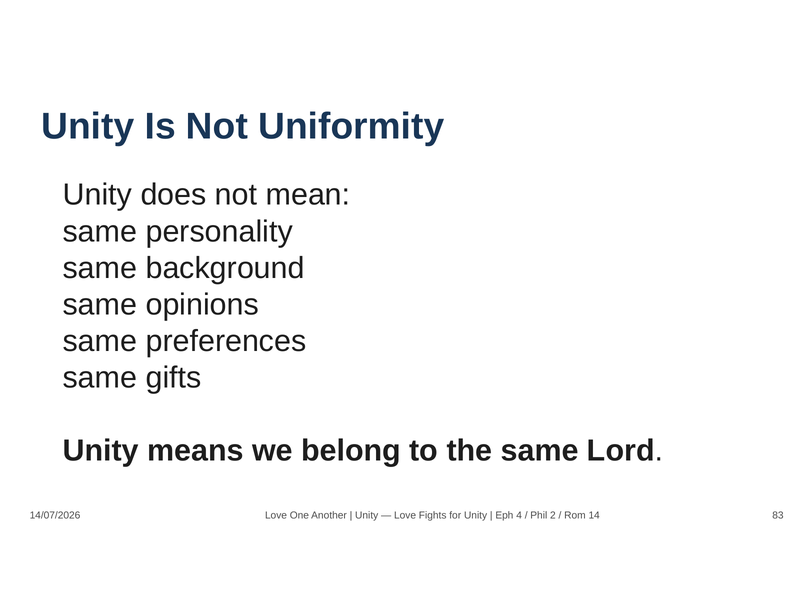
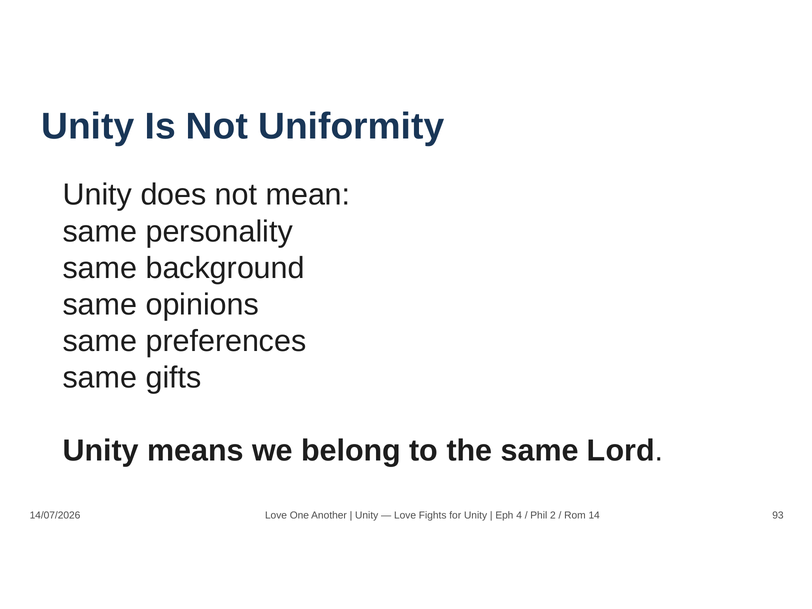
83: 83 -> 93
